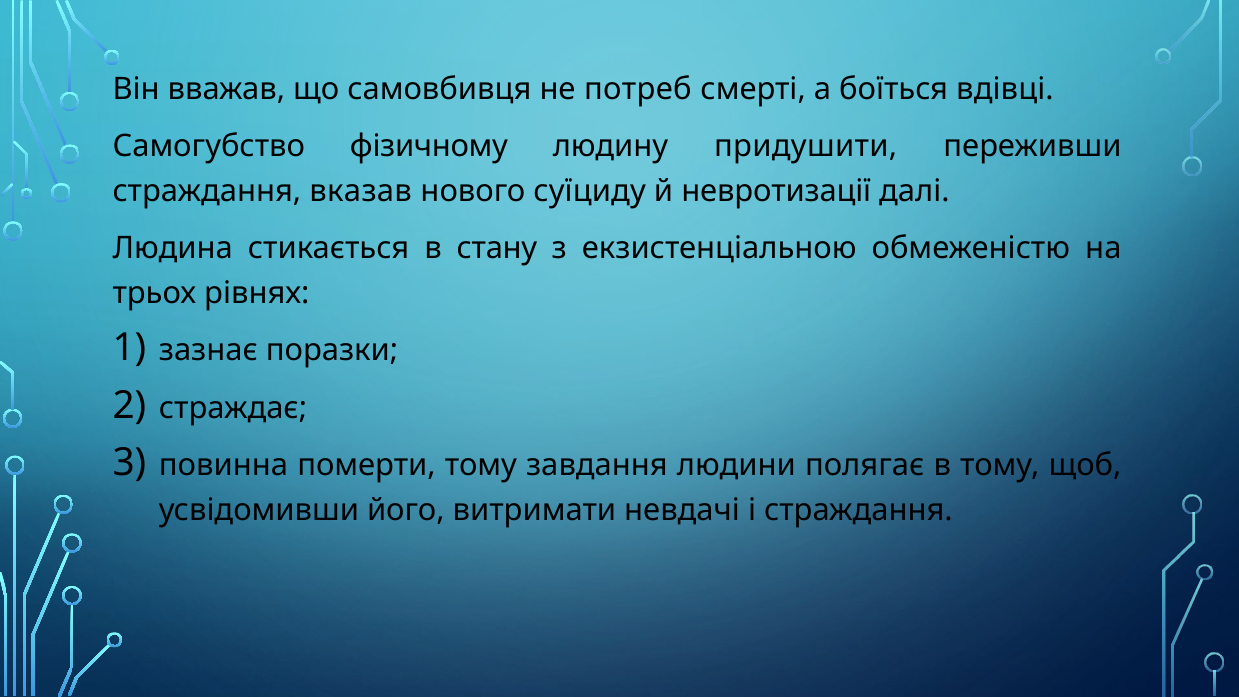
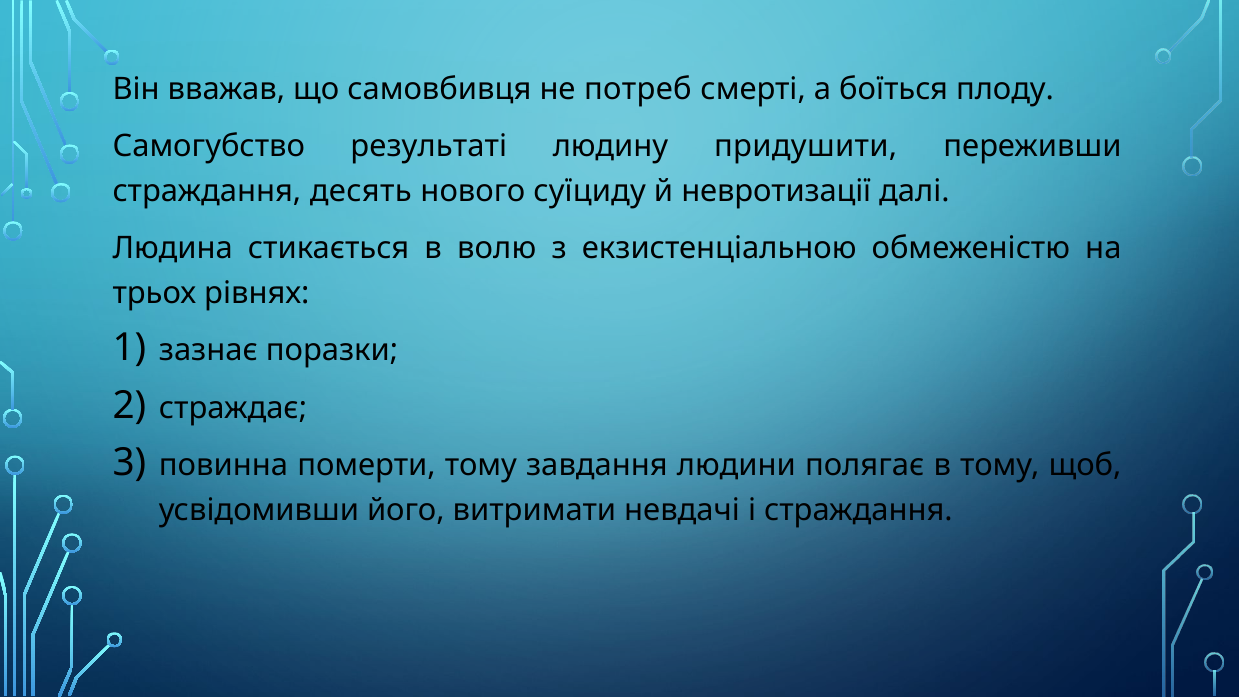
вдівці: вдівці -> плоду
фізичному: фізичному -> результаті
вказав: вказав -> десять
стану: стану -> волю
